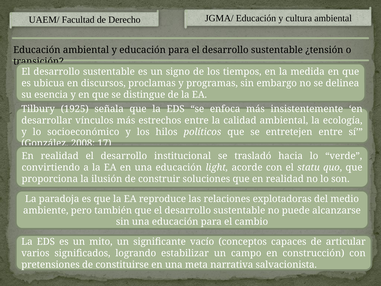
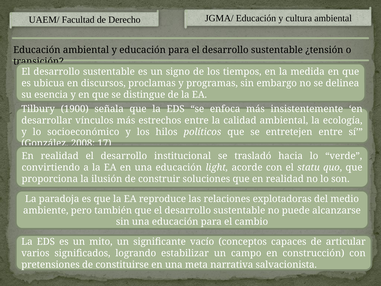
1925: 1925 -> 1900
